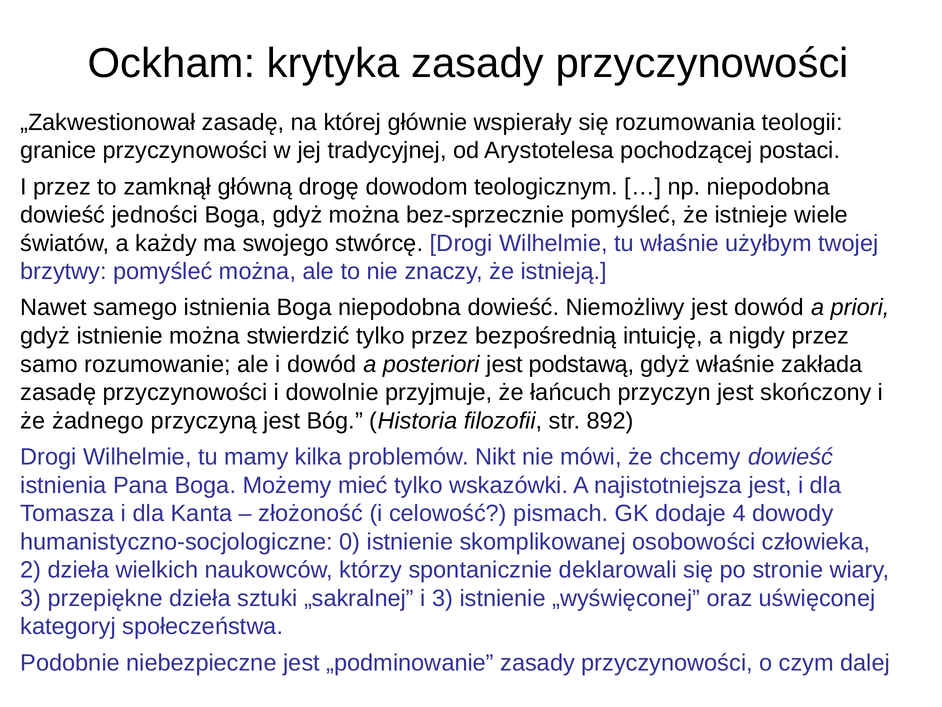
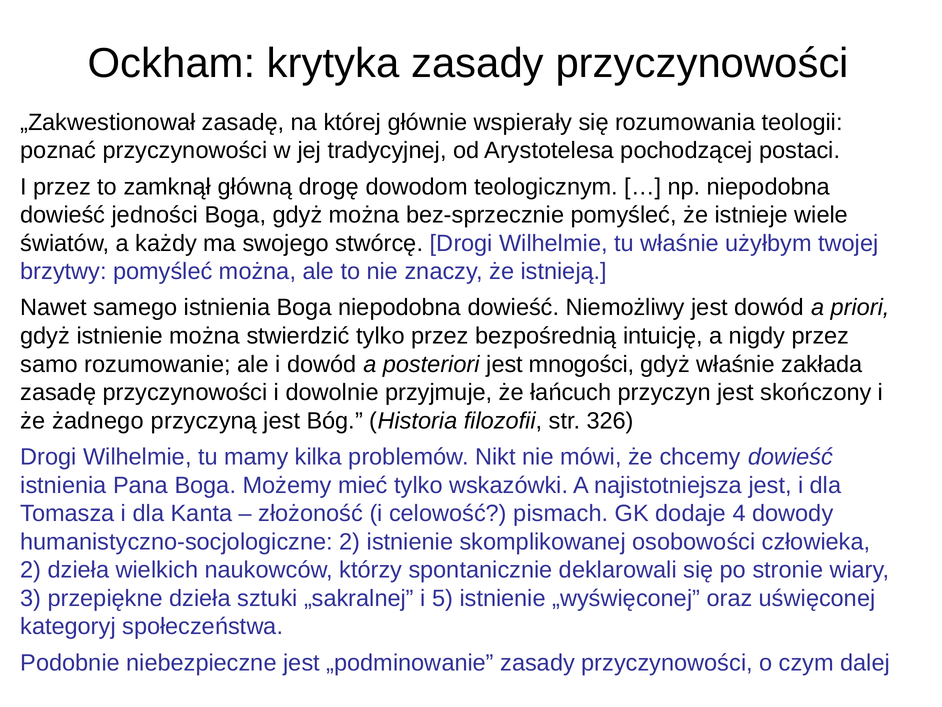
granice: granice -> poznać
podstawą: podstawą -> mnogości
892: 892 -> 326
humanistyczno-socjologiczne 0: 0 -> 2
i 3: 3 -> 5
